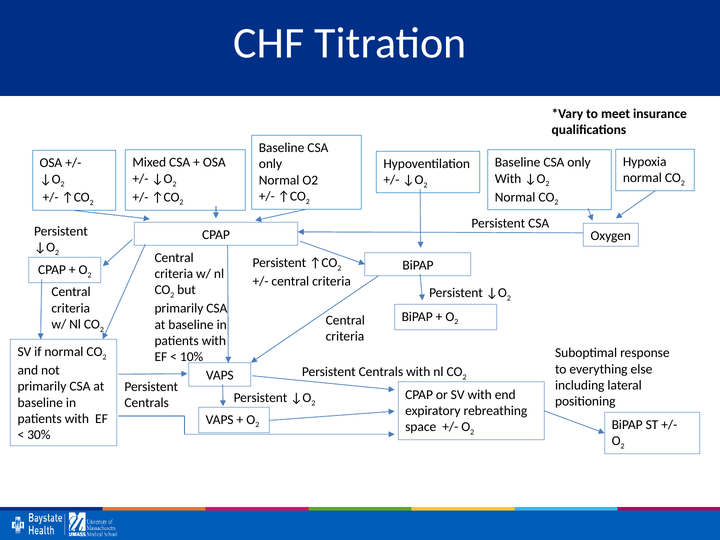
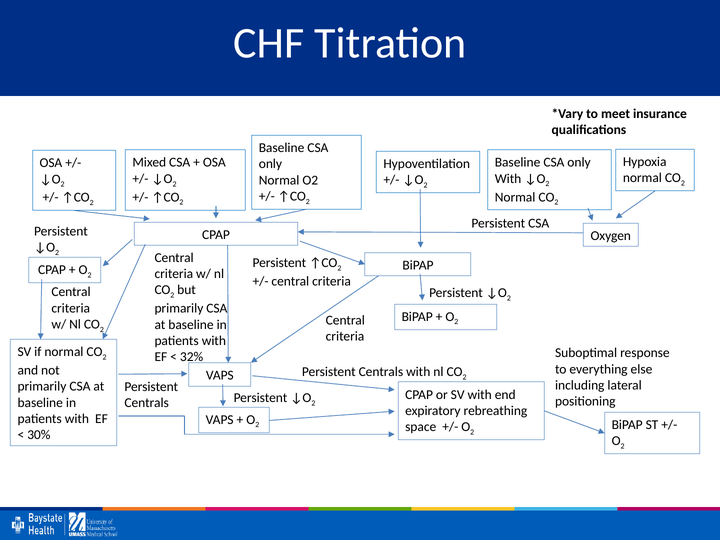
10%: 10% -> 32%
